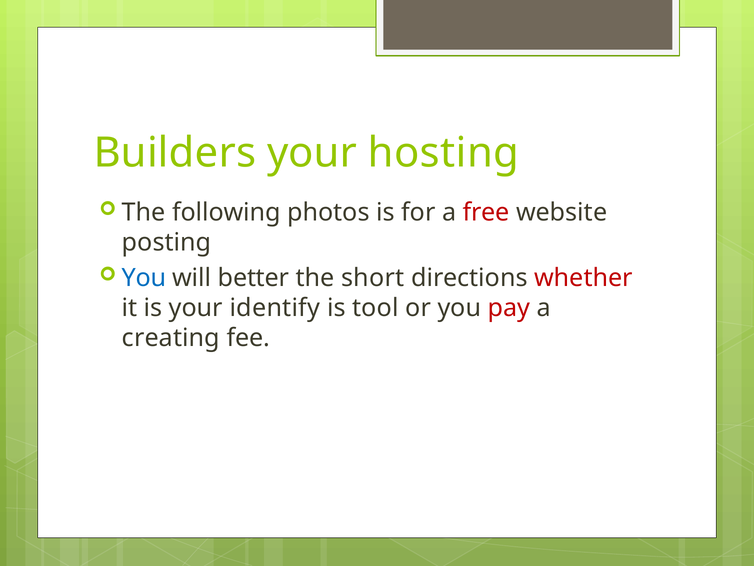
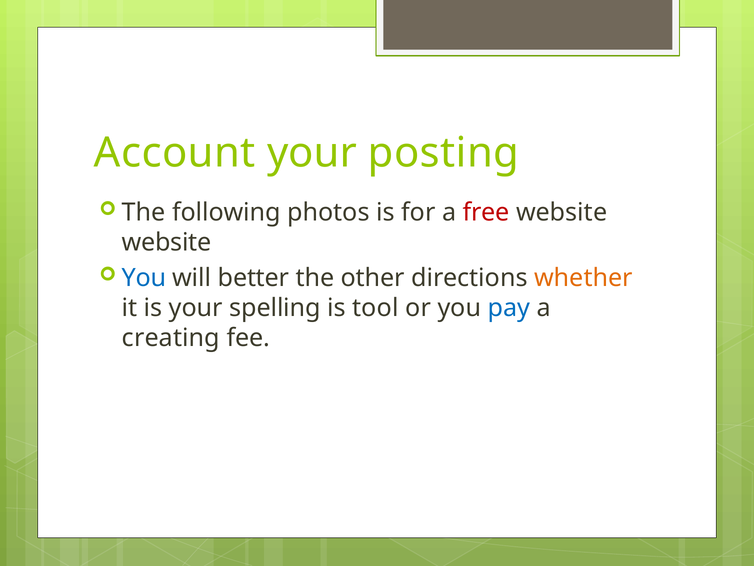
Builders: Builders -> Account
hosting: hosting -> posting
posting at (166, 242): posting -> website
short: short -> other
whether colour: red -> orange
identify: identify -> spelling
pay colour: red -> blue
